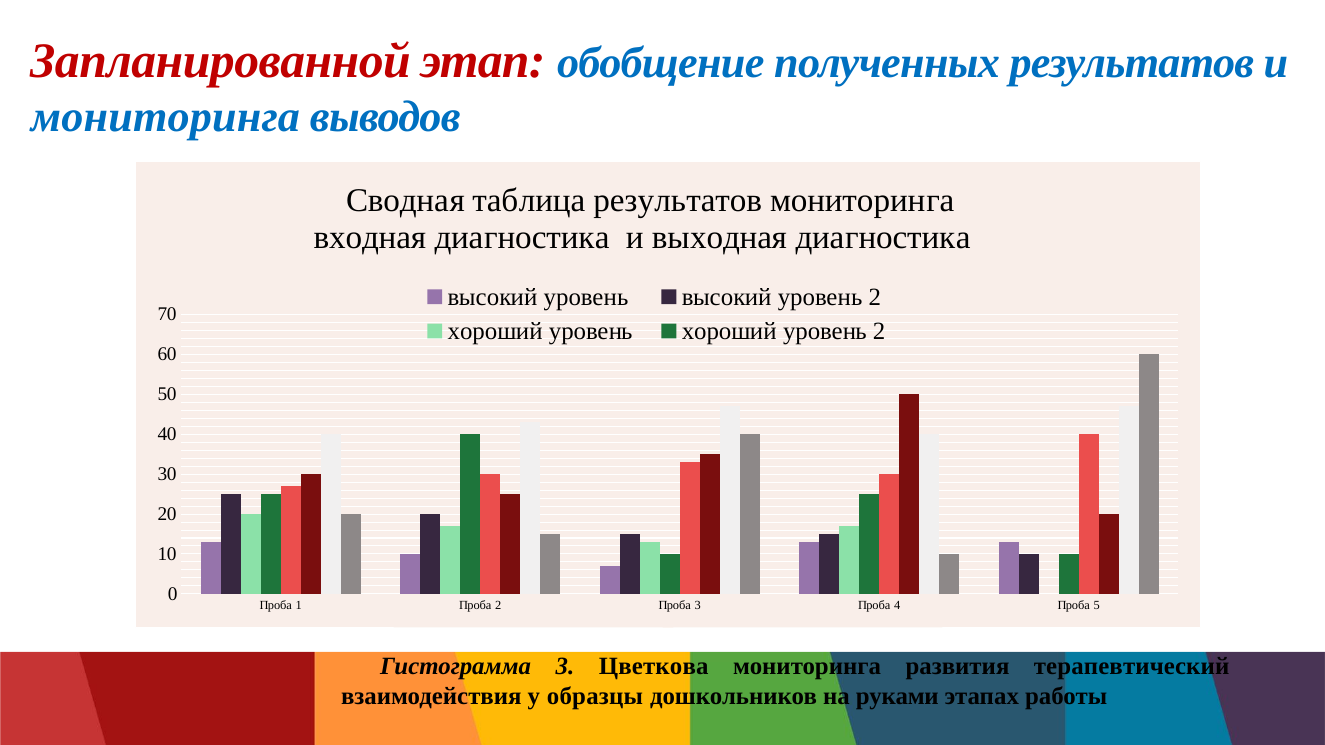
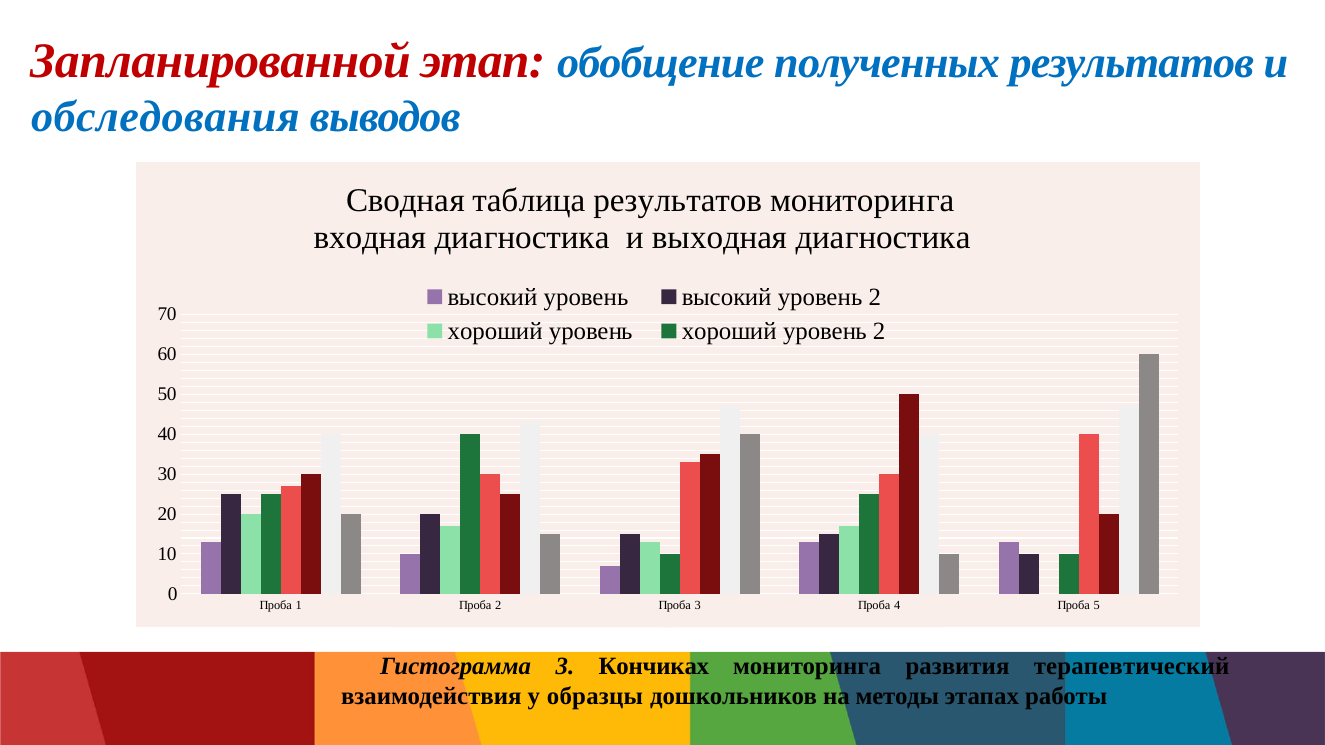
мониторинга at (166, 117): мониторинга -> обследования
Цветкова: Цветкова -> Кончиках
руками: руками -> методы
